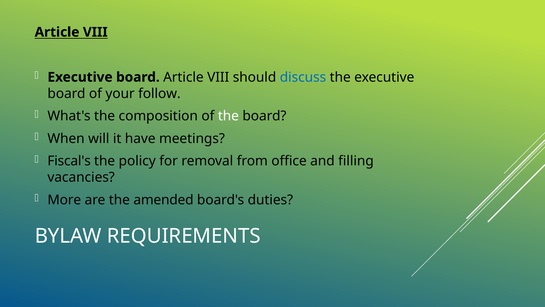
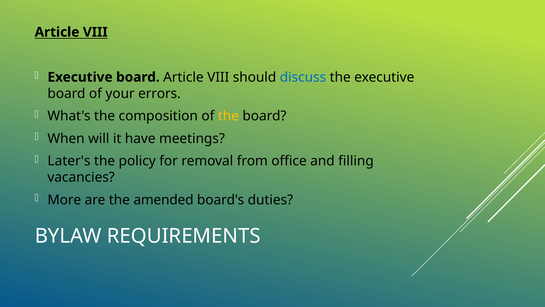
follow: follow -> errors
the at (228, 116) colour: white -> yellow
Fiscal's: Fiscal's -> Later's
